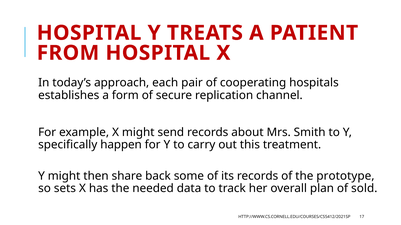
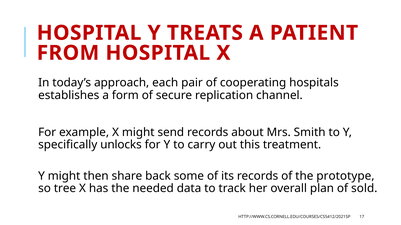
happen: happen -> unlocks
sets: sets -> tree
